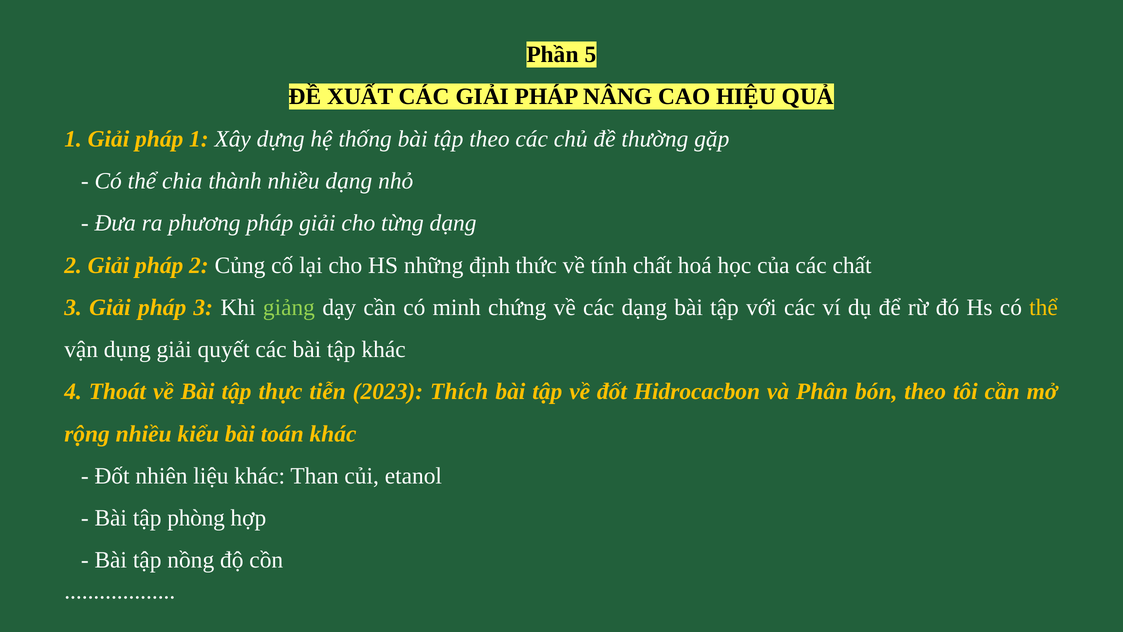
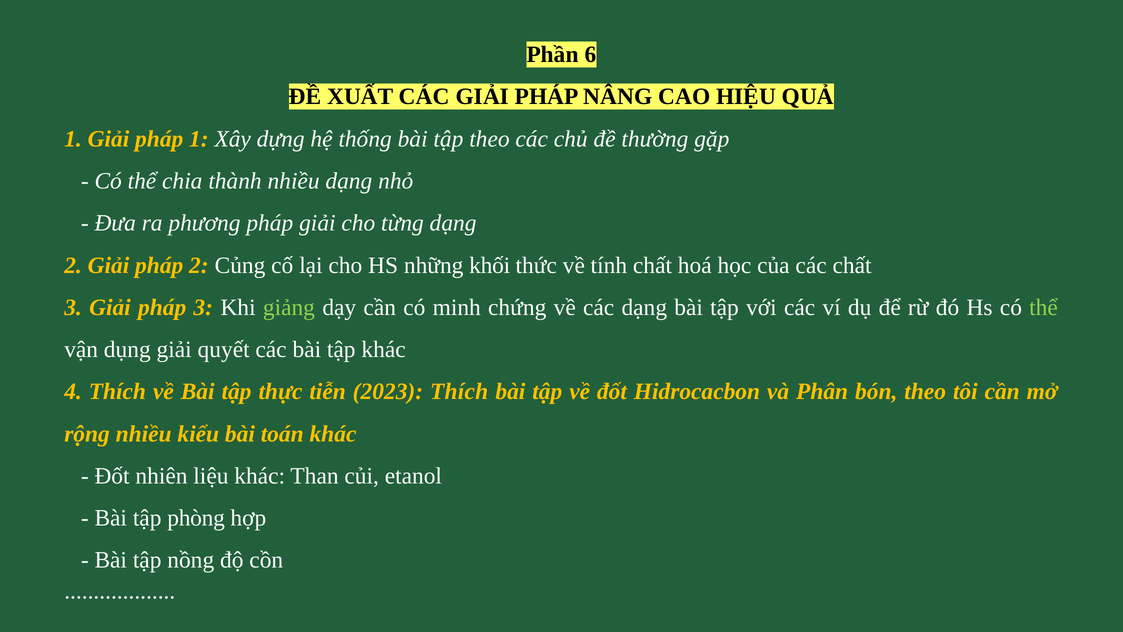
5: 5 -> 6
định: định -> khối
thể at (1044, 307) colour: yellow -> light green
4 Thoát: Thoát -> Thích
